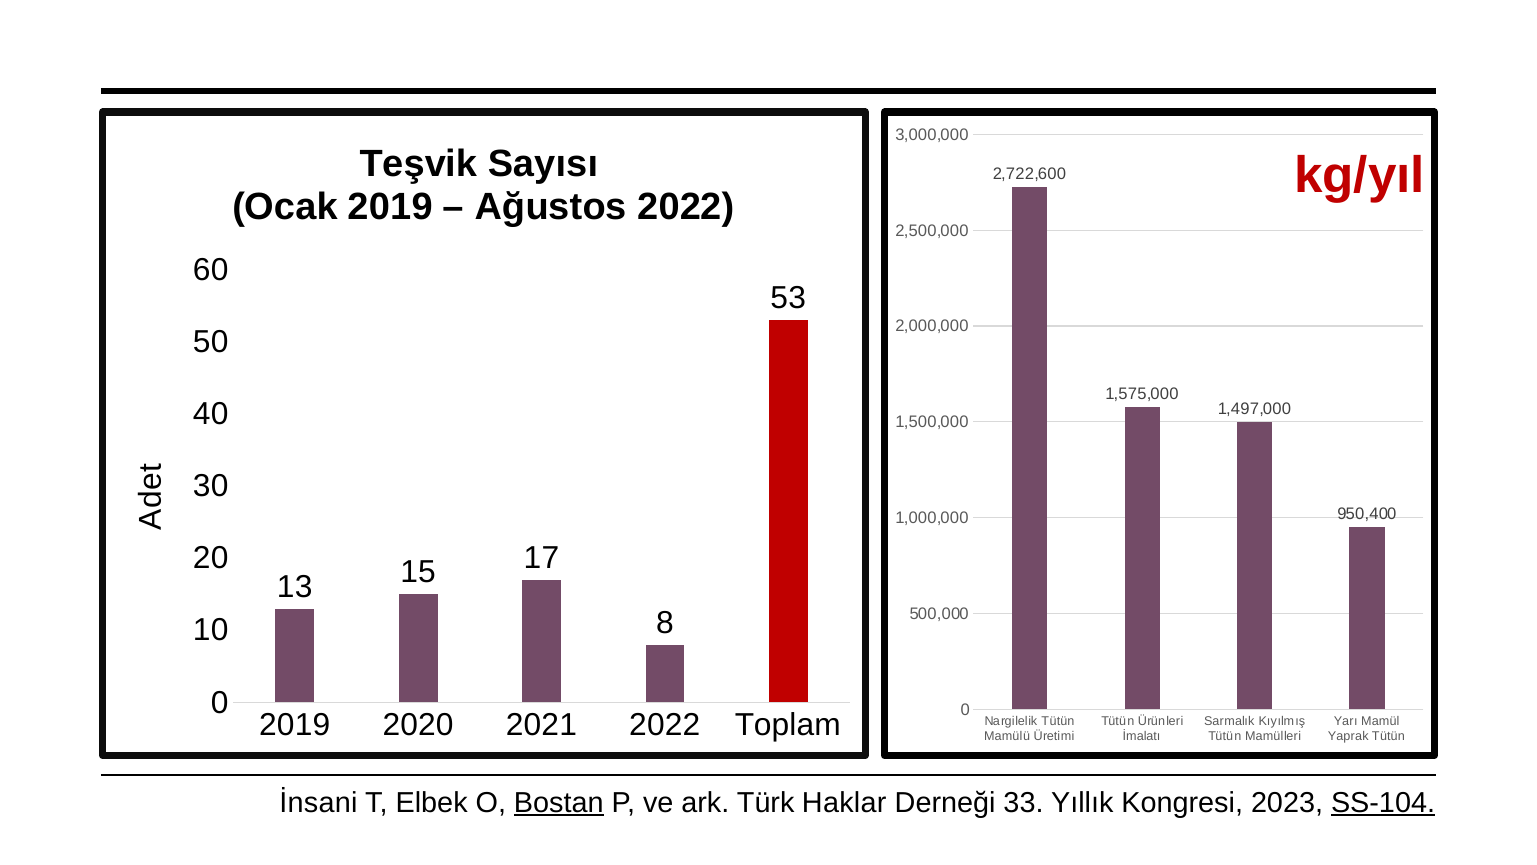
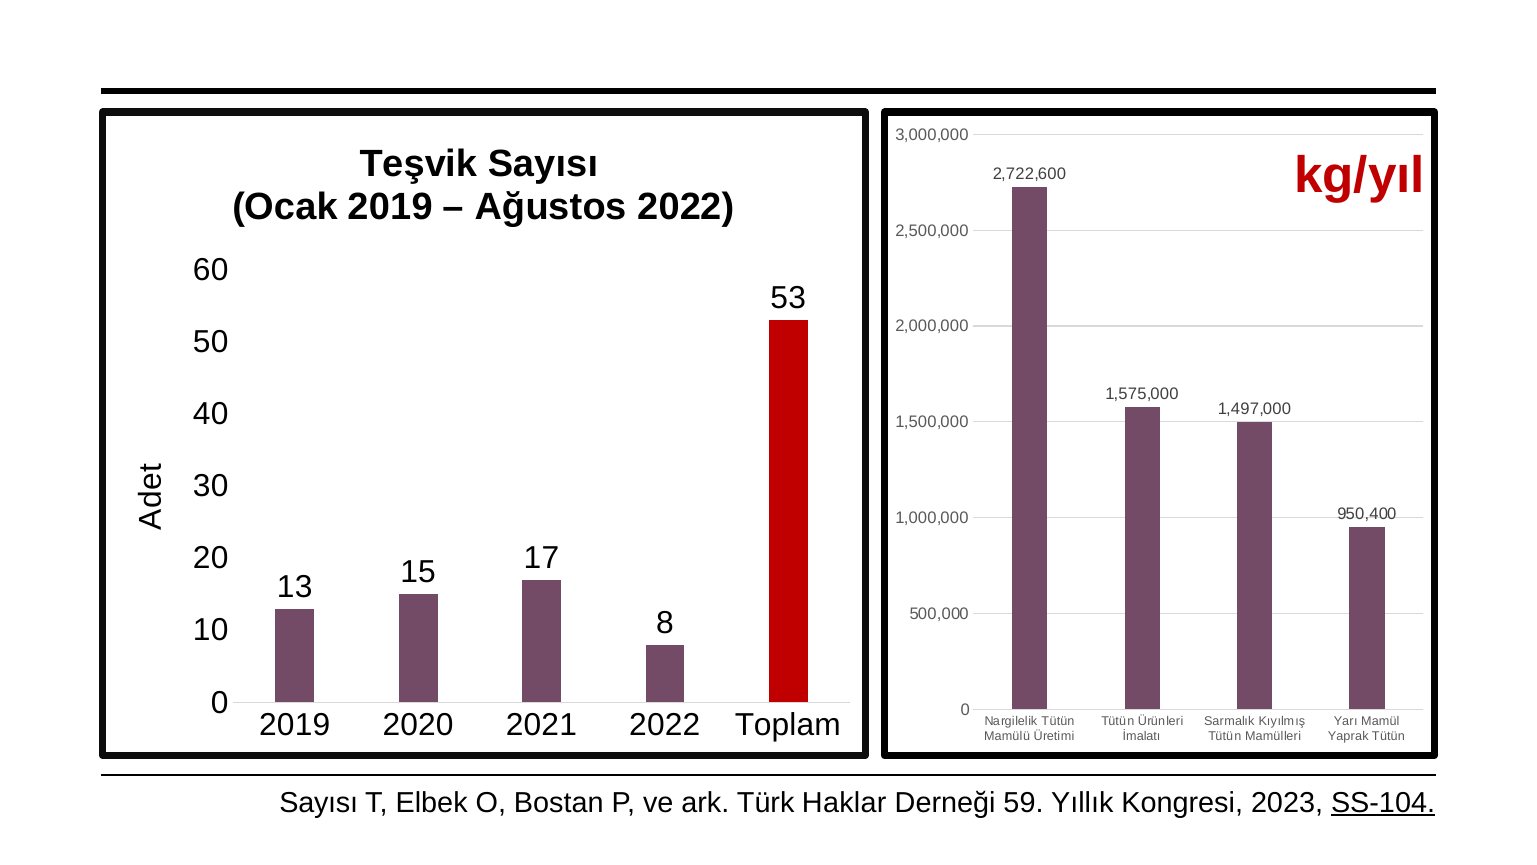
İnsani at (318, 803): İnsani -> Sayısı
Bostan underline: present -> none
33: 33 -> 59
